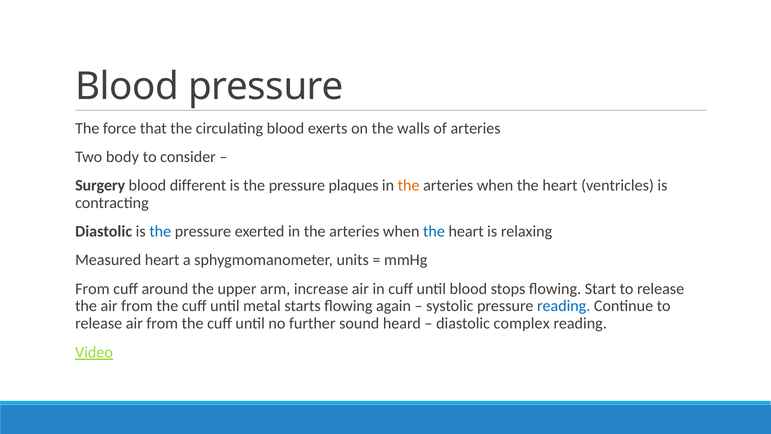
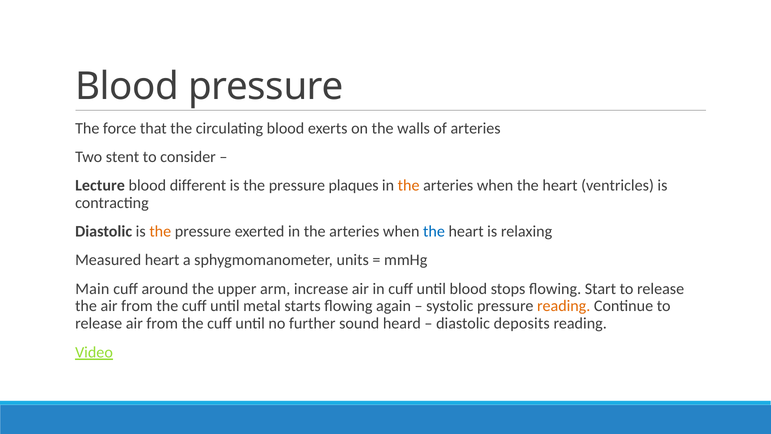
body: body -> stent
Surgery: Surgery -> Lecture
the at (160, 231) colour: blue -> orange
From at (92, 289): From -> Main
reading at (564, 306) colour: blue -> orange
complex: complex -> deposits
